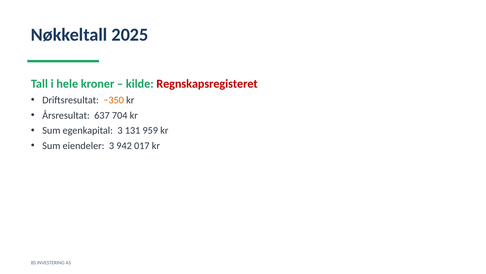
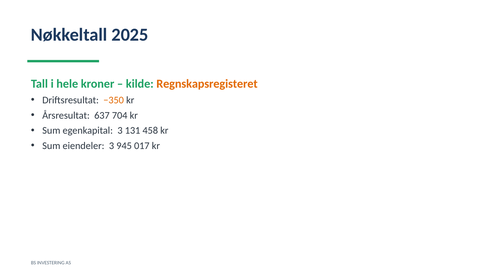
Regnskapsregisteret colour: red -> orange
959: 959 -> 458
942: 942 -> 945
